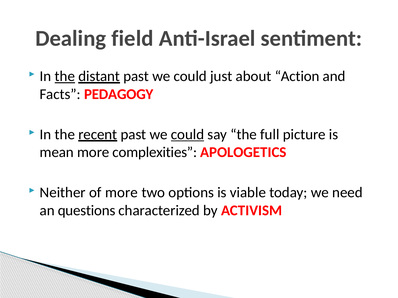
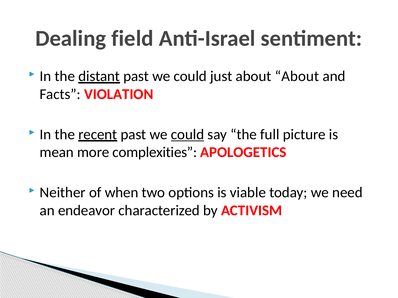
the at (65, 76) underline: present -> none
about Action: Action -> About
PEDAGOGY: PEDAGOGY -> VIOLATION
of more: more -> when
questions: questions -> endeavor
